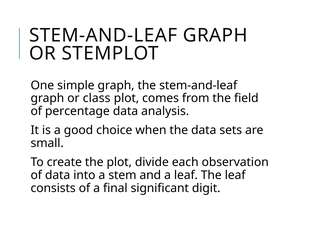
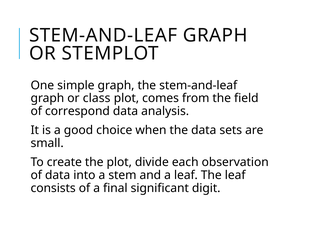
percentage: percentage -> correspond
